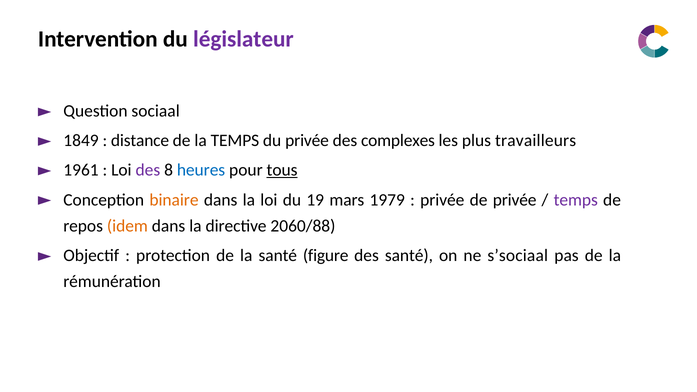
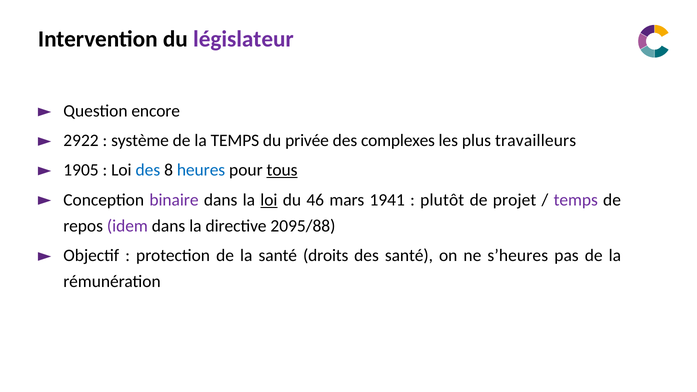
sociaal: sociaal -> encore
1849: 1849 -> 2922
distance: distance -> système
1961: 1961 -> 1905
des at (148, 170) colour: purple -> blue
binaire colour: orange -> purple
loi at (269, 200) underline: none -> present
19: 19 -> 46
1979: 1979 -> 1941
privée at (442, 200): privée -> plutôt
de privée: privée -> projet
idem colour: orange -> purple
2060/88: 2060/88 -> 2095/88
figure: figure -> droits
s’sociaal: s’sociaal -> s’heures
